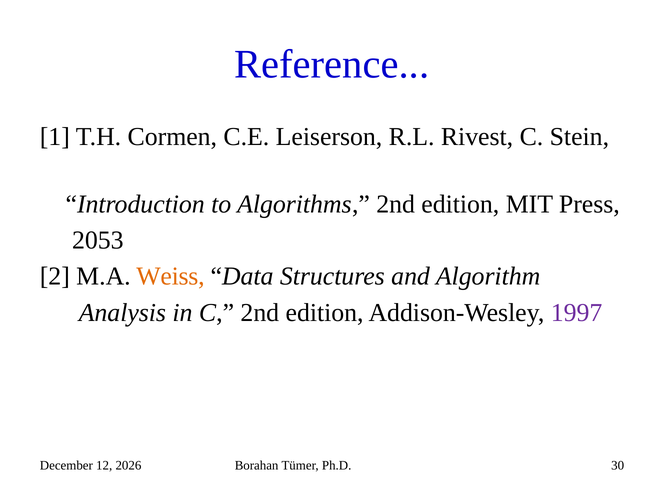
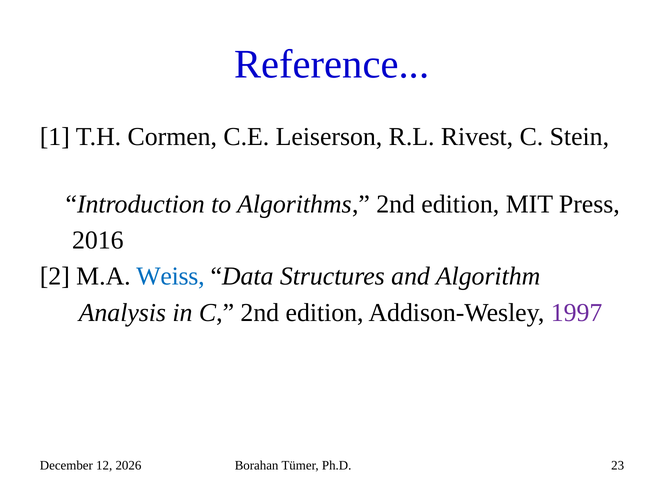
2053: 2053 -> 2016
Weiss colour: orange -> blue
30: 30 -> 23
